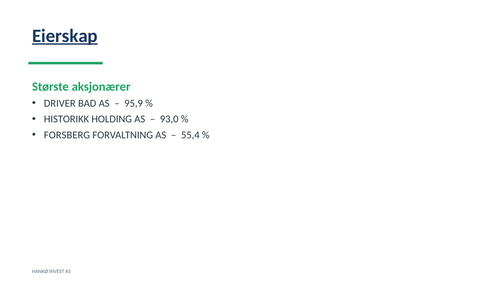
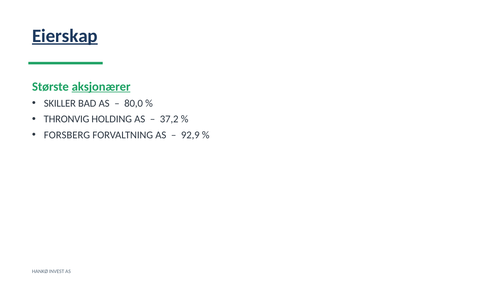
aksjonærer underline: none -> present
DRIVER: DRIVER -> SKILLER
95,9: 95,9 -> 80,0
HISTORIKK: HISTORIKK -> THRONVIG
93,0: 93,0 -> 37,2
55,4: 55,4 -> 92,9
